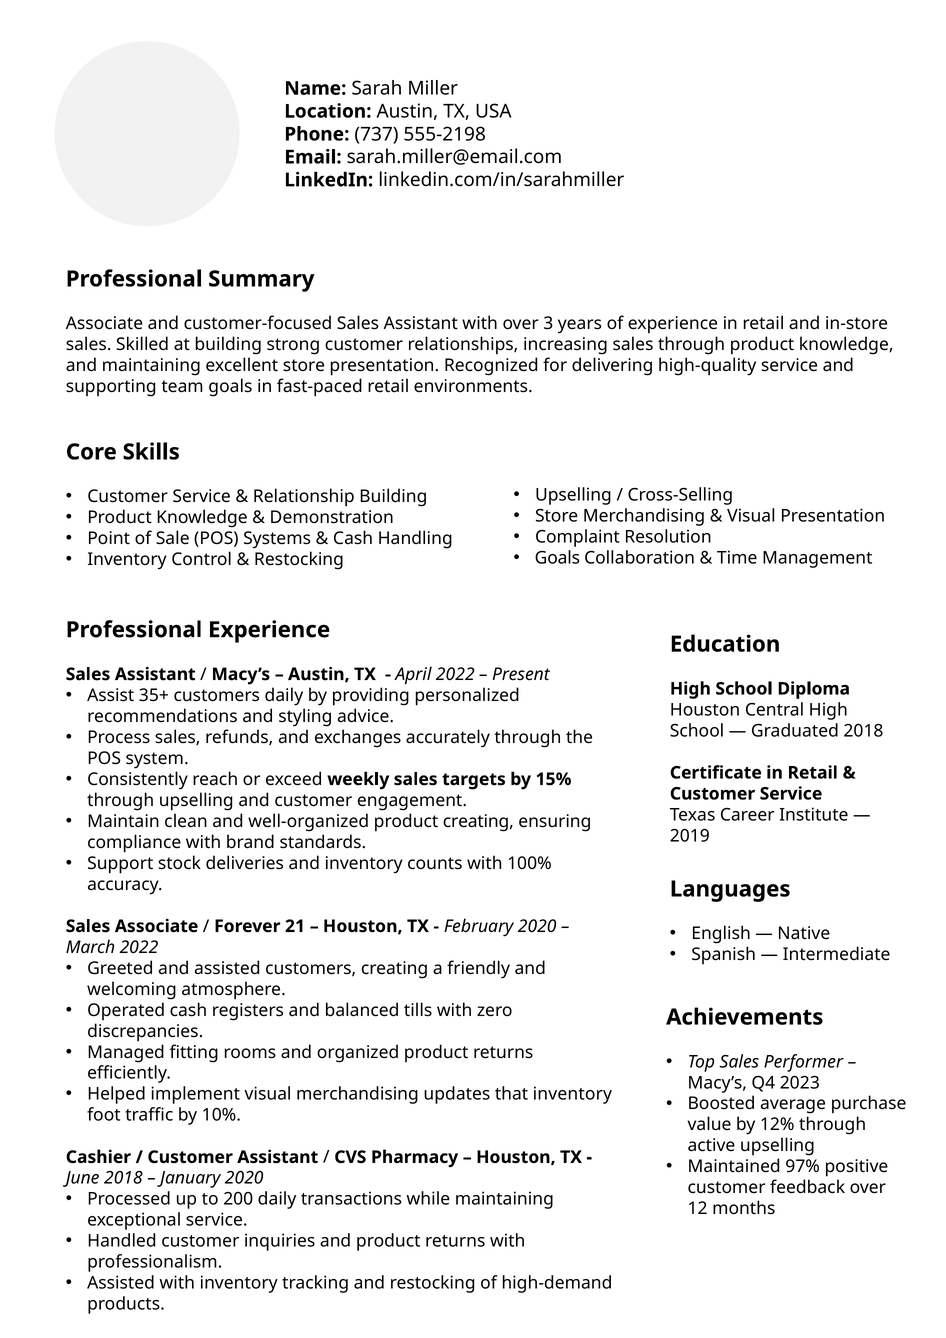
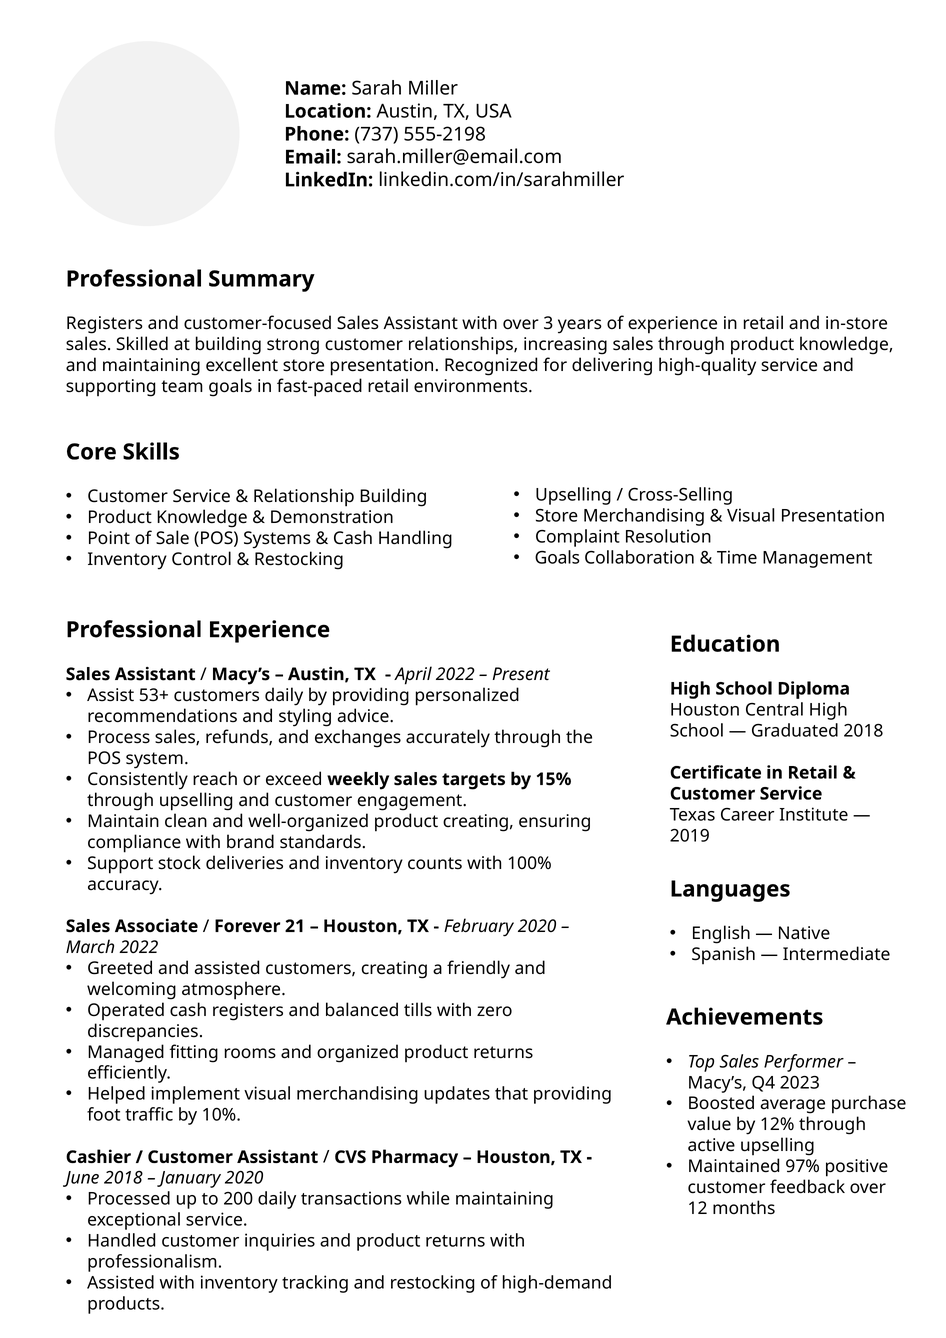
Associate at (104, 324): Associate -> Registers
35+: 35+ -> 53+
that inventory: inventory -> providing
